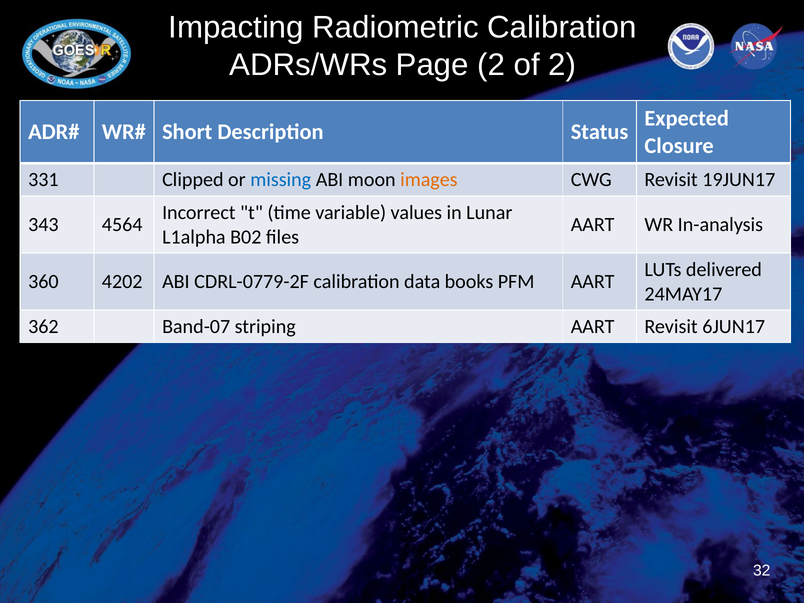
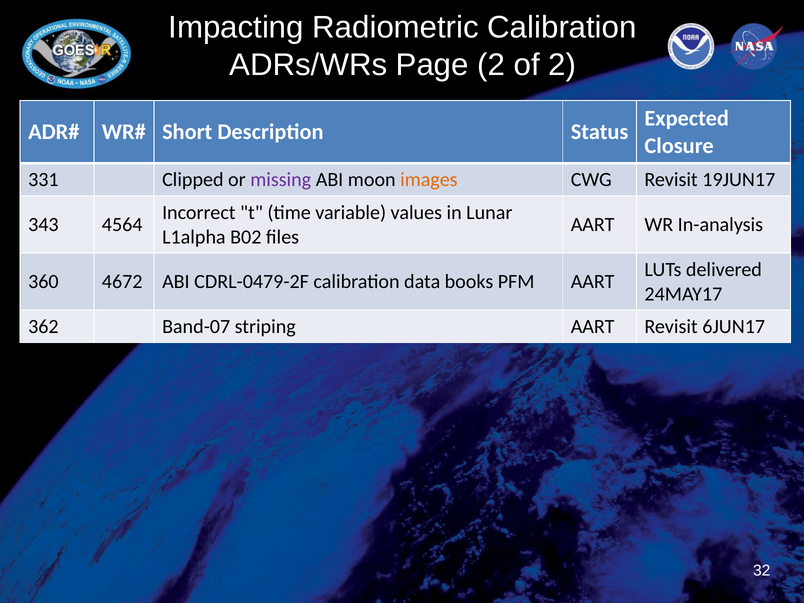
missing colour: blue -> purple
4202: 4202 -> 4672
CDRL-0779-2F: CDRL-0779-2F -> CDRL-0479-2F
